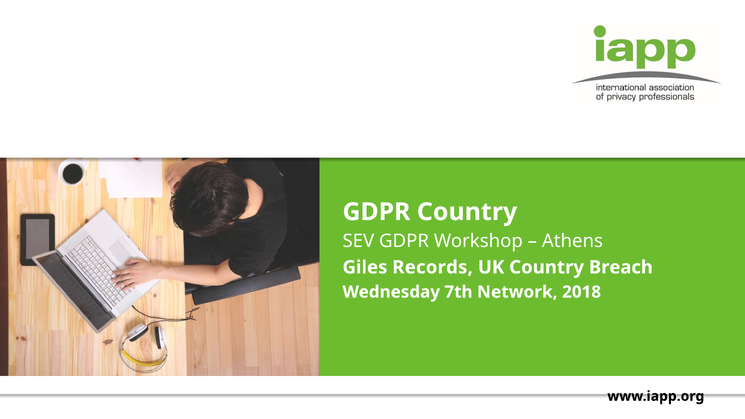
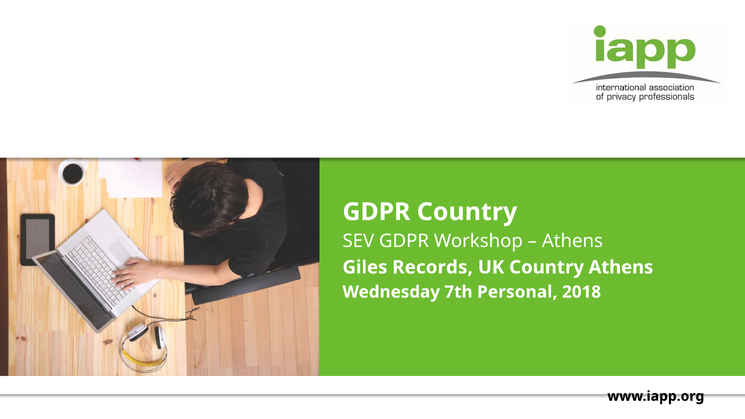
Country Breach: Breach -> Athens
Network: Network -> Personal
